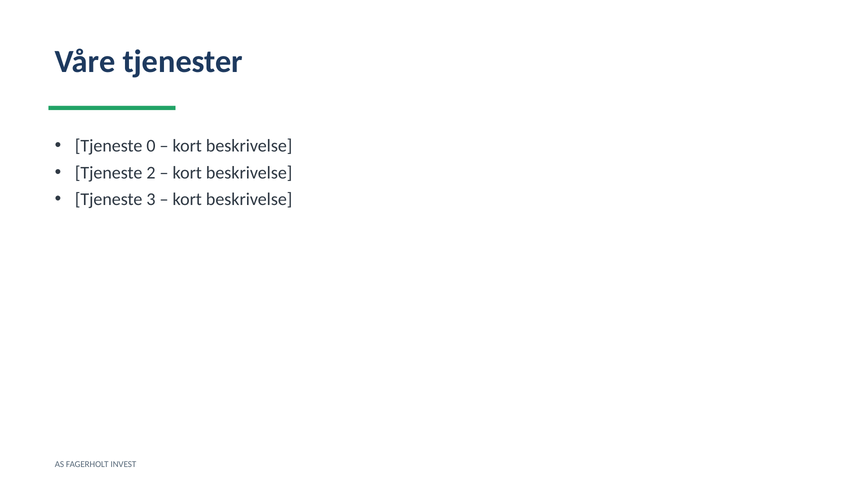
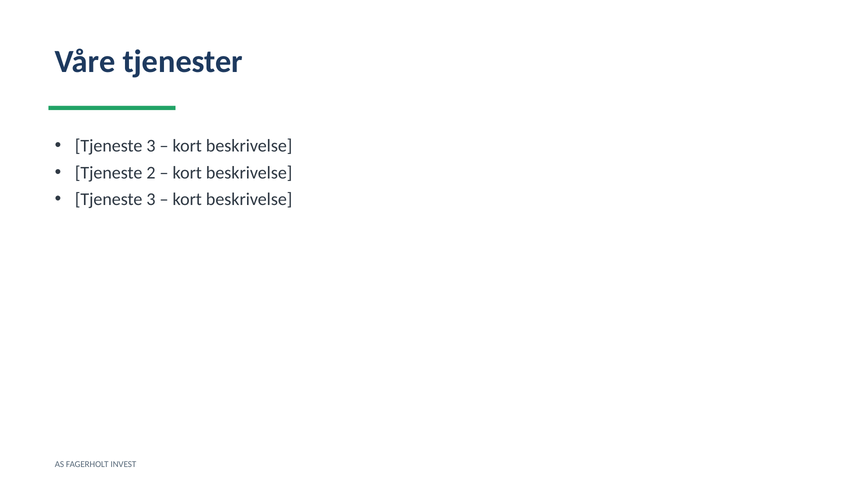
0 at (151, 146): 0 -> 3
